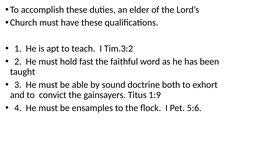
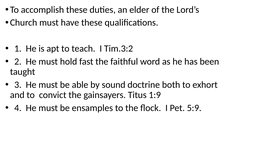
5:6: 5:6 -> 5:9
